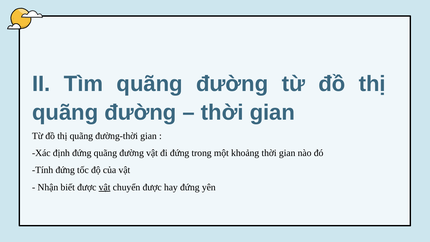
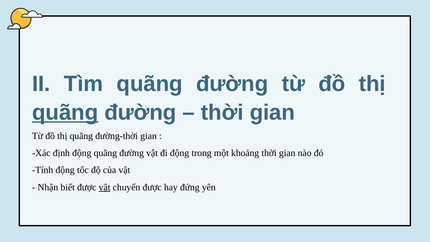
quãng at (65, 112) underline: none -> present
định đứng: đứng -> động
đi đứng: đứng -> động
Tính đứng: đứng -> động
